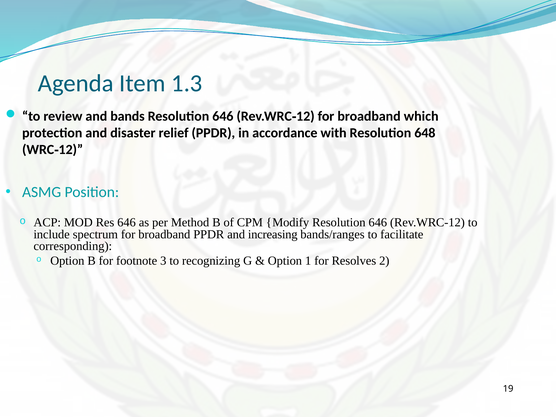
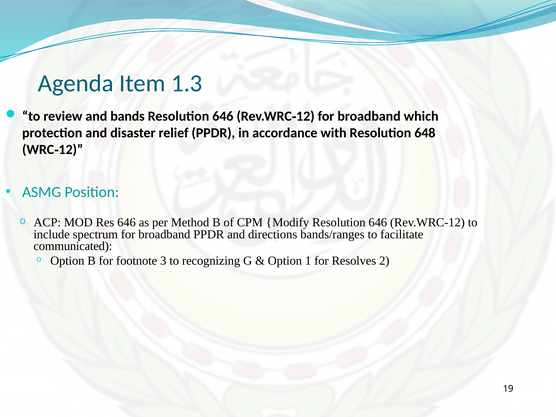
increasing: increasing -> directions
corresponding: corresponding -> communicated
